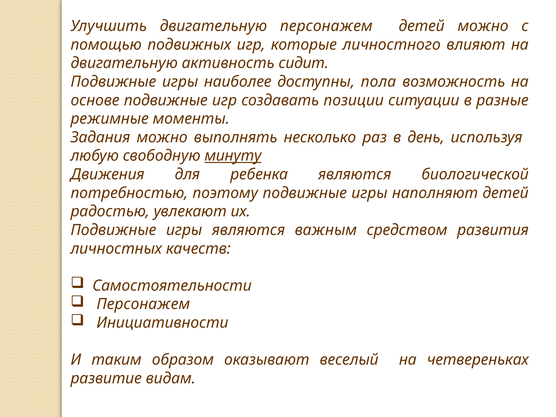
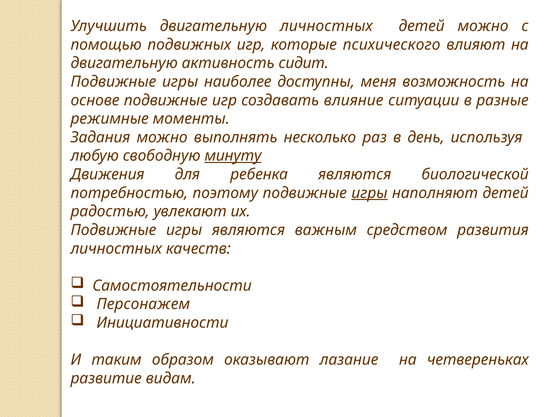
двигательную персонажем: персонажем -> личностных
личностного: личностного -> психического
пола: пола -> меня
позиции: позиции -> влияние
игры at (370, 193) underline: none -> present
веселый: веселый -> лазание
